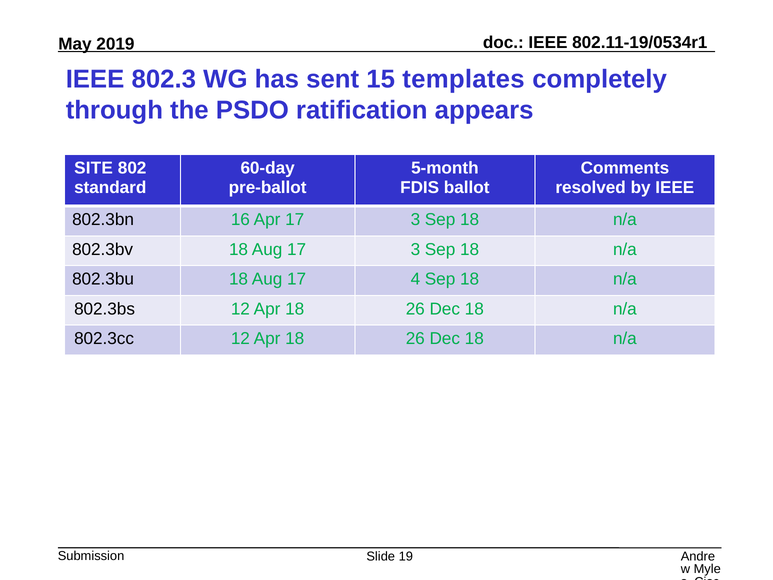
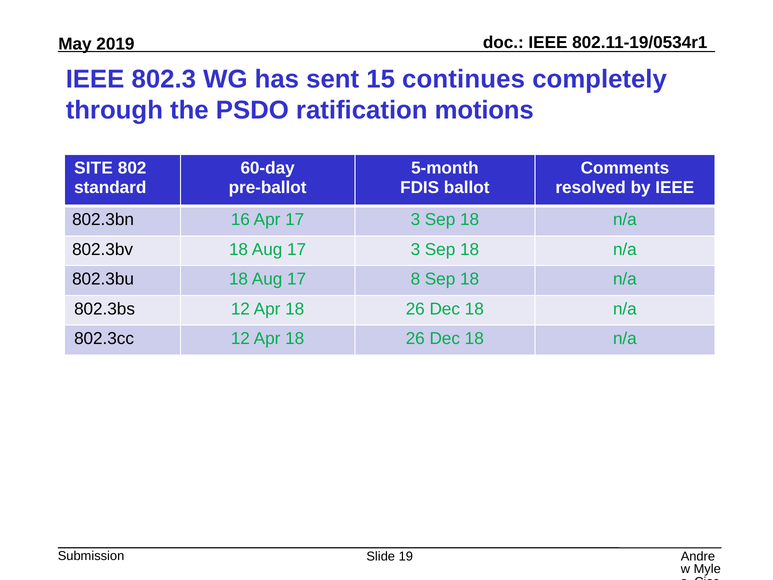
templates: templates -> continues
appears: appears -> motions
4: 4 -> 8
